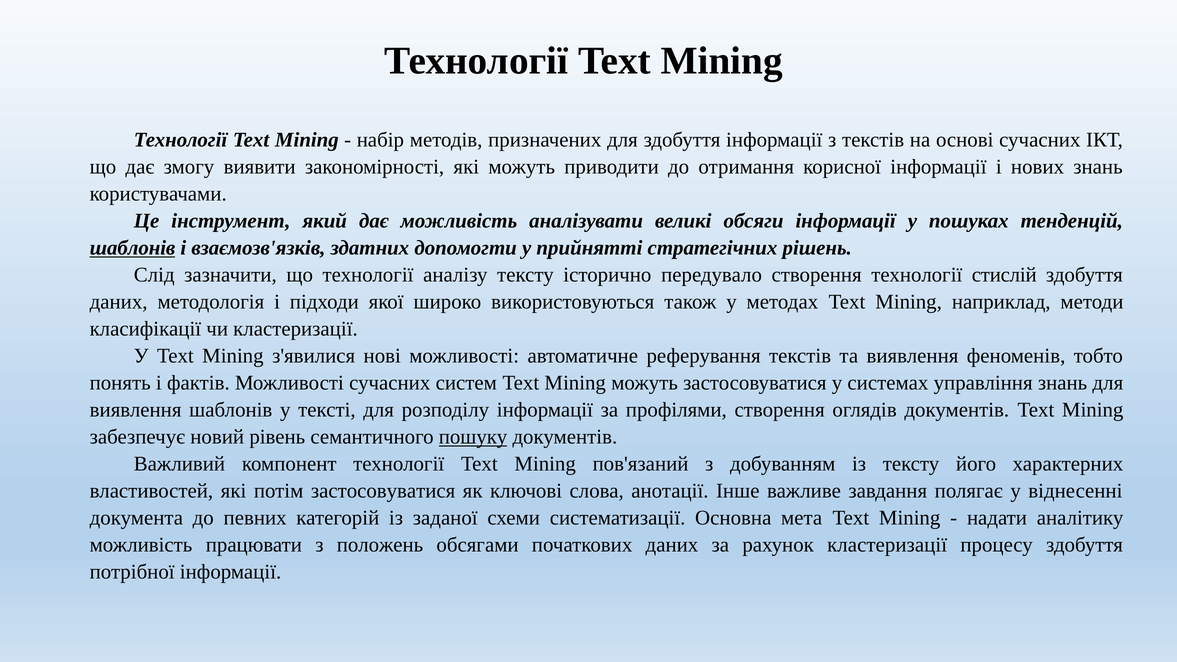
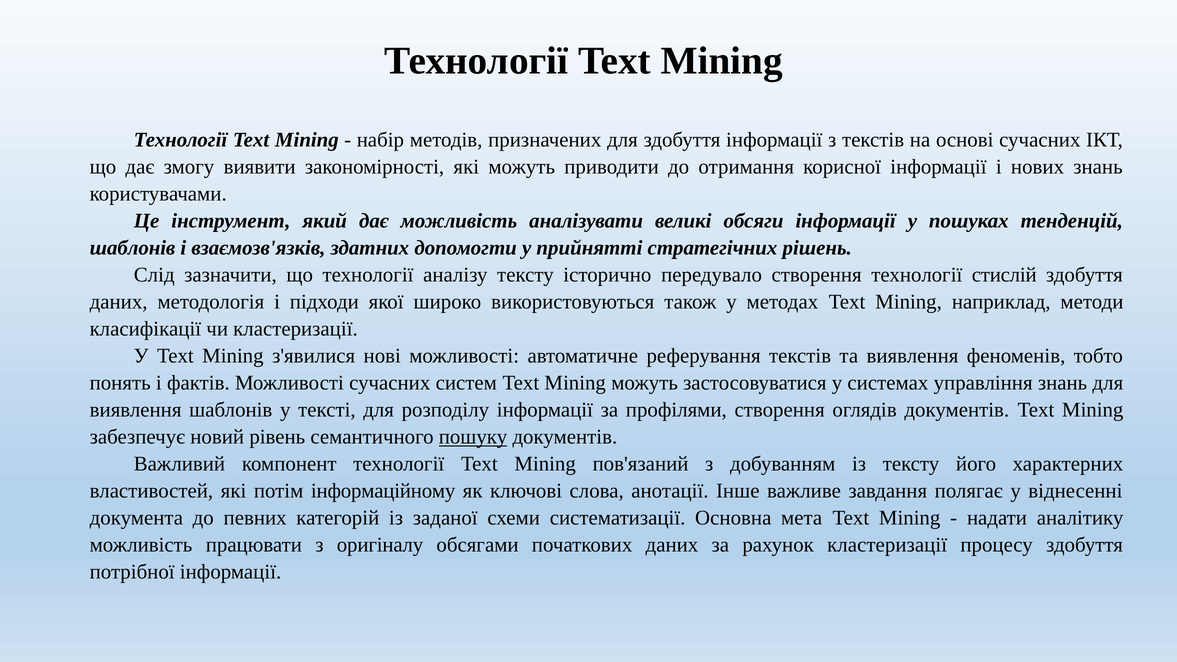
шаблонів at (133, 248) underline: present -> none
потім застосовуватися: застосовуватися -> інформаційному
положень: положень -> оригіналу
